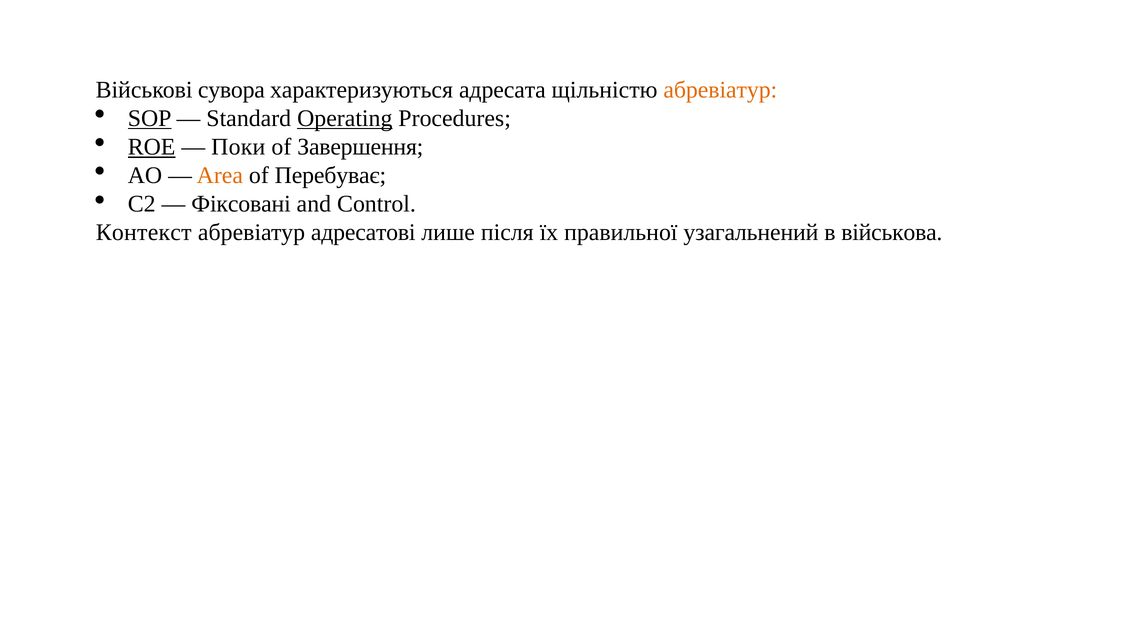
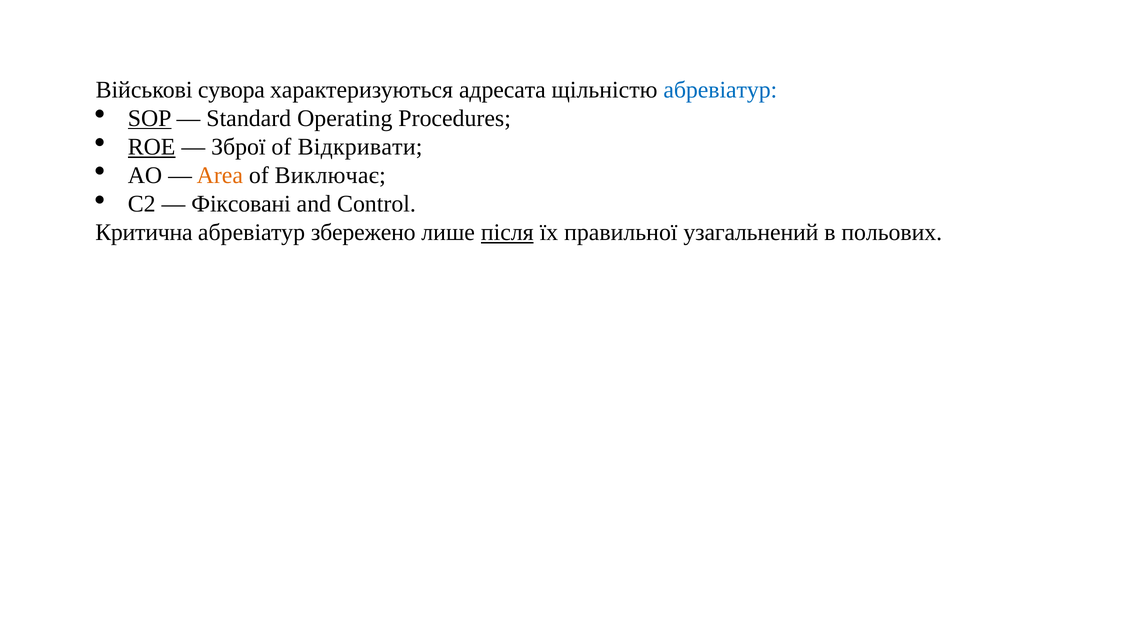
абревіатур at (720, 90) colour: orange -> blue
Operating underline: present -> none
Поки: Поки -> Зброї
Завершення: Завершення -> Відкривати
Перебуває: Перебуває -> Виключає
Контекст: Контекст -> Критична
адресатові: адресатові -> збережено
після underline: none -> present
військова: військова -> польових
